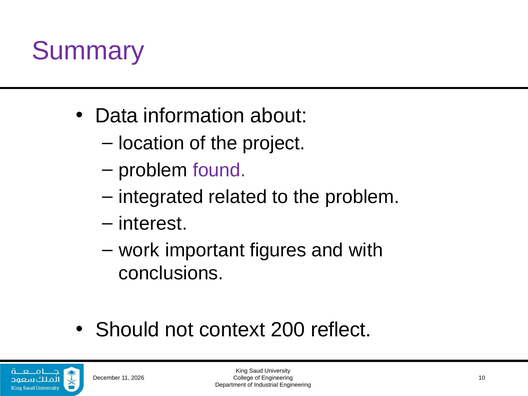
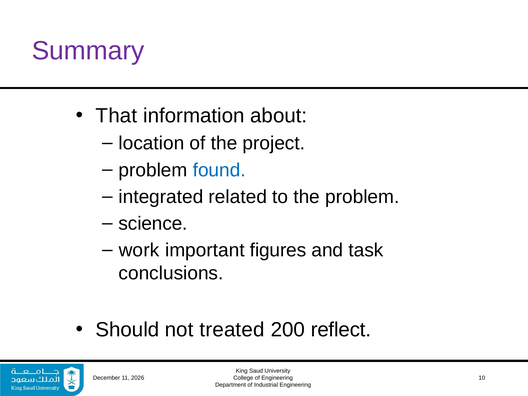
Data: Data -> That
found colour: purple -> blue
interest: interest -> science
with: with -> task
context: context -> treated
